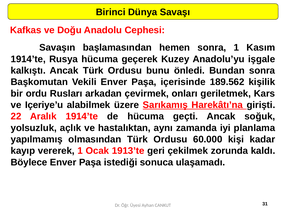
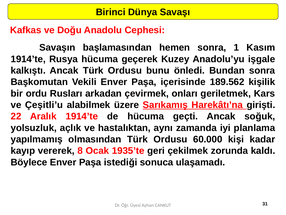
Içeriye’u: Içeriye’u -> Çeşitli’u
vererek 1: 1 -> 8
1913’te: 1913’te -> 1935’te
